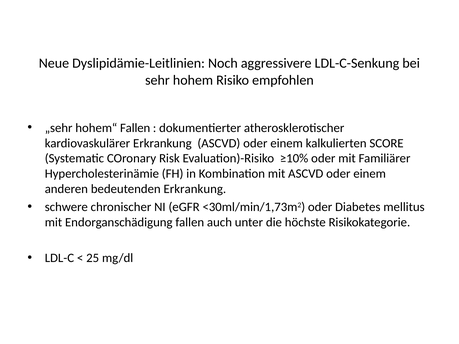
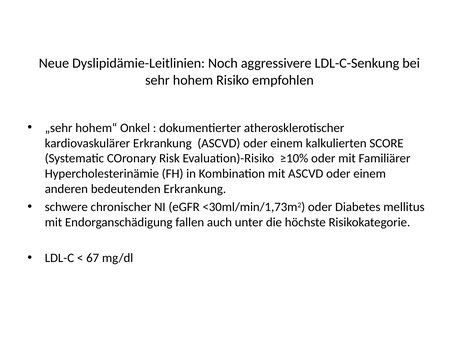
hohem“ Fallen: Fallen -> Onkel
25: 25 -> 67
